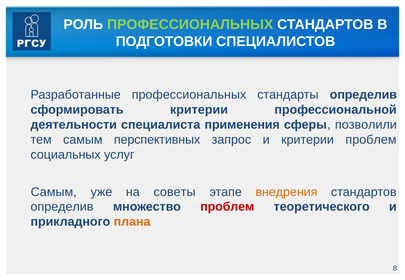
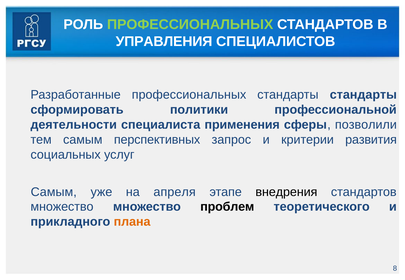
ПОДГОТОВКИ: ПОДГОТОВКИ -> УПРАВЛЕНИЯ
стандарты определив: определив -> стандарты
сформировать критерии: критерии -> политики
критерии проблем: проблем -> развития
советы: советы -> апреля
внедрения colour: orange -> black
определив at (62, 207): определив -> множество
проблем at (227, 207) colour: red -> black
